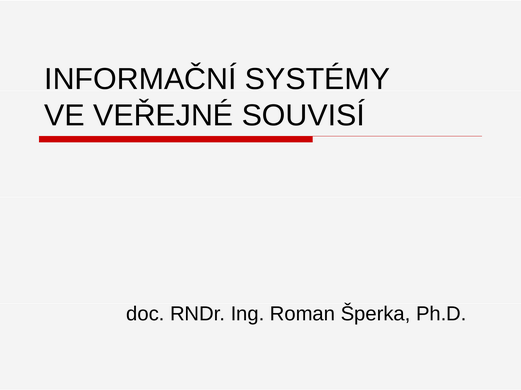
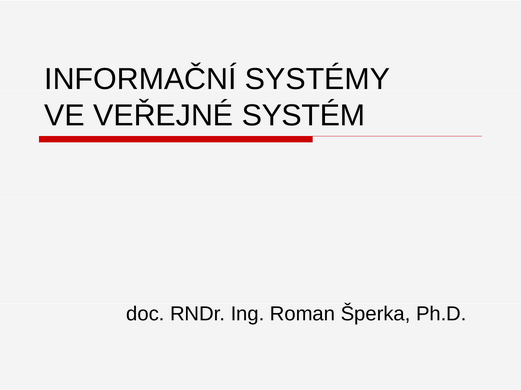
SOUVISÍ: SOUVISÍ -> SYSTÉM
